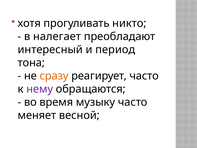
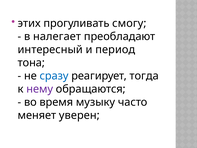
хотя: хотя -> этих
никто: никто -> смогу
сразу colour: orange -> blue
реагирует часто: часто -> тогда
весной: весной -> уверен
